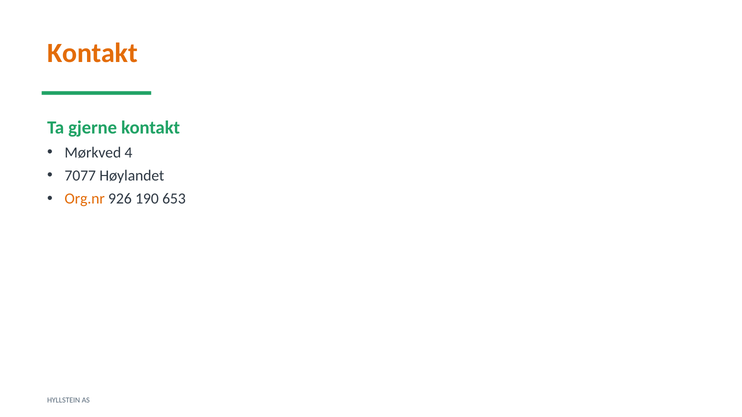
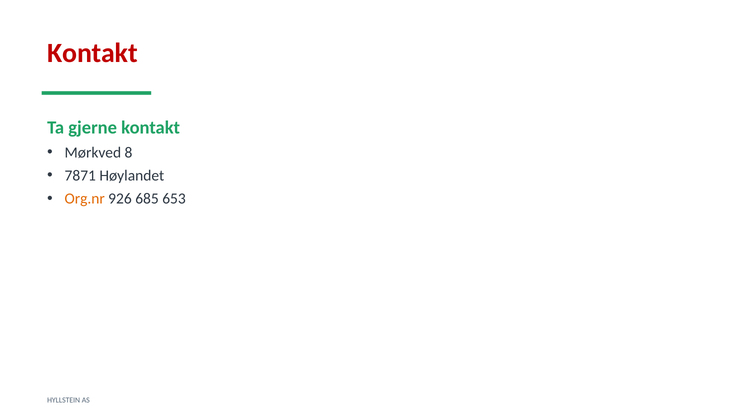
Kontakt at (92, 53) colour: orange -> red
4: 4 -> 8
7077: 7077 -> 7871
190: 190 -> 685
